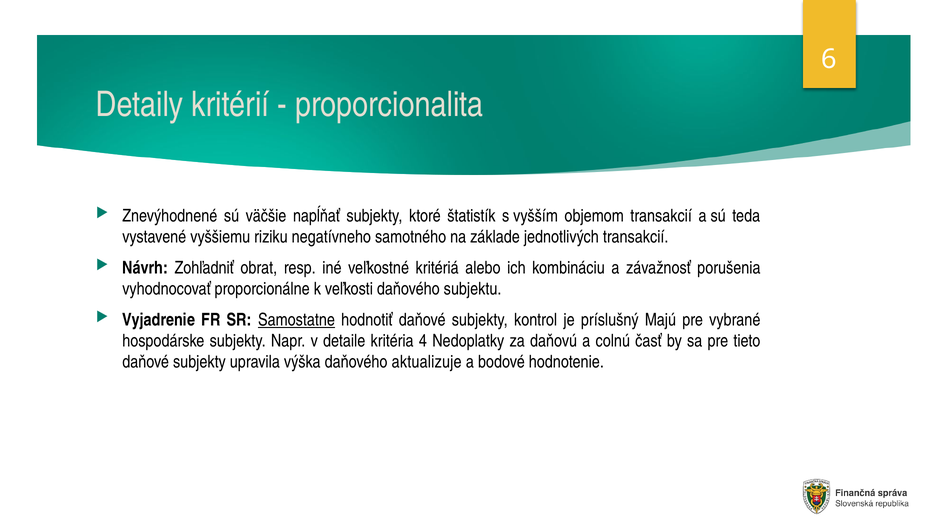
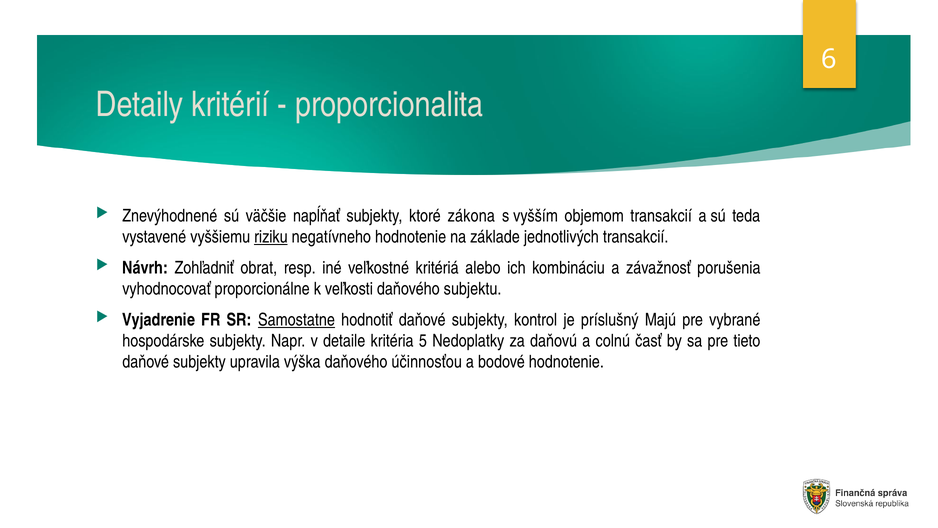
štatistík: štatistík -> zákona
riziku underline: none -> present
negatívneho samotného: samotného -> hodnotenie
4: 4 -> 5
aktualizuje: aktualizuje -> účinnosťou
